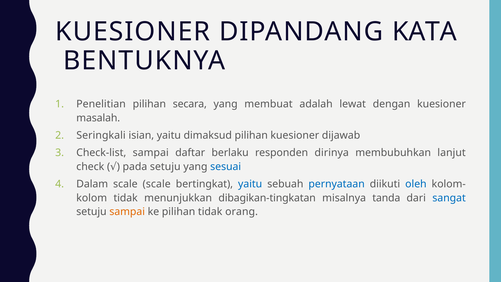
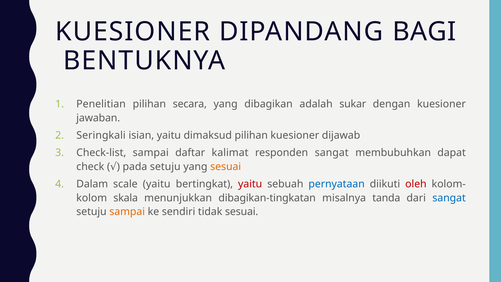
KATA: KATA -> BAGI
membuat: membuat -> dibagikan
lewat: lewat -> sukar
masalah: masalah -> jawaban
berlaku: berlaku -> kalimat
responden dirinya: dirinya -> sangat
lanjut: lanjut -> dapat
sesuai at (226, 167) colour: blue -> orange
scale scale: scale -> yaitu
yaitu at (250, 184) colour: blue -> red
oleh colour: blue -> red
kolom tidak: tidak -> skala
ke pilihan: pilihan -> sendiri
tidak orang: orang -> sesuai
